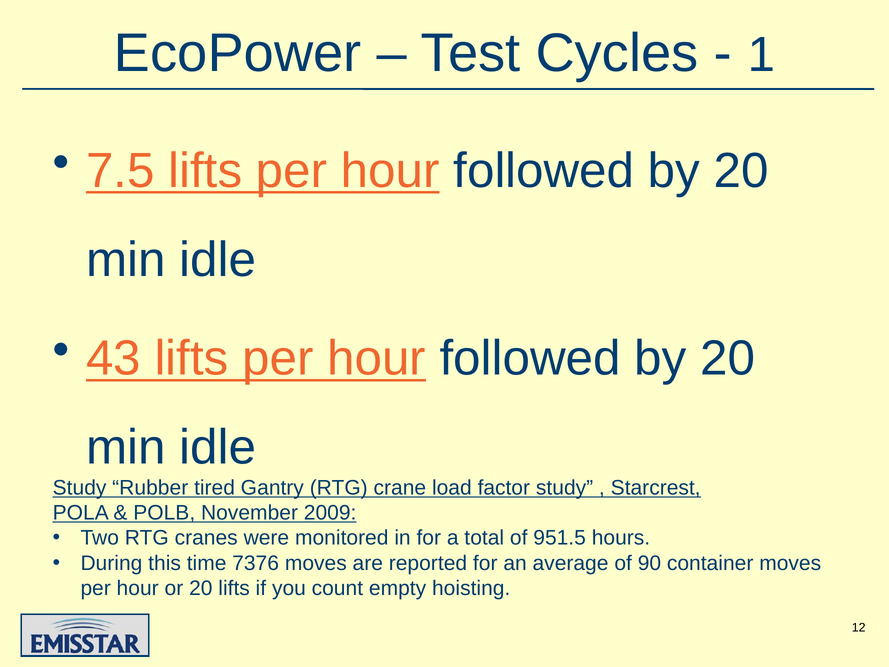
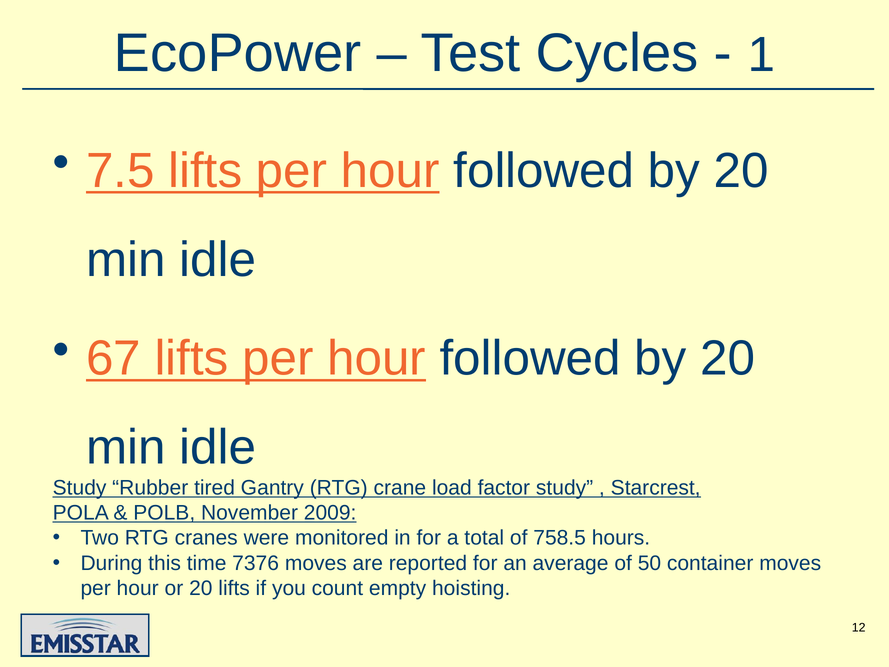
43: 43 -> 67
951.5: 951.5 -> 758.5
90: 90 -> 50
